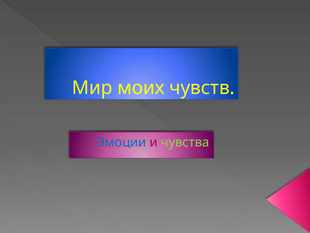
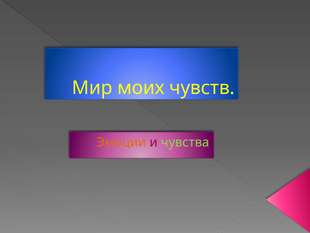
Эмоции colour: blue -> orange
